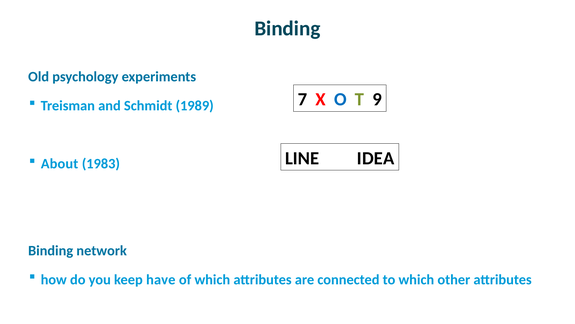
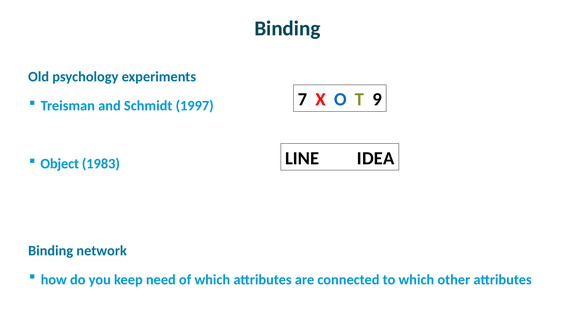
1989: 1989 -> 1997
About: About -> Object
have: have -> need
